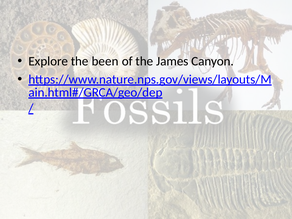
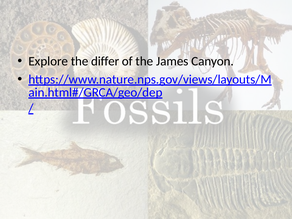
been: been -> differ
